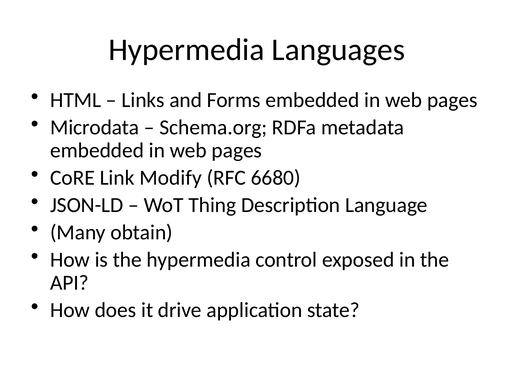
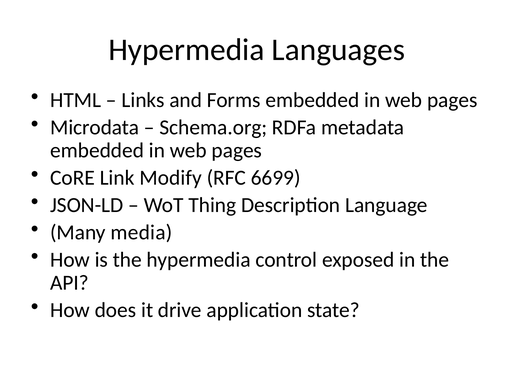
6680: 6680 -> 6699
obtain: obtain -> media
